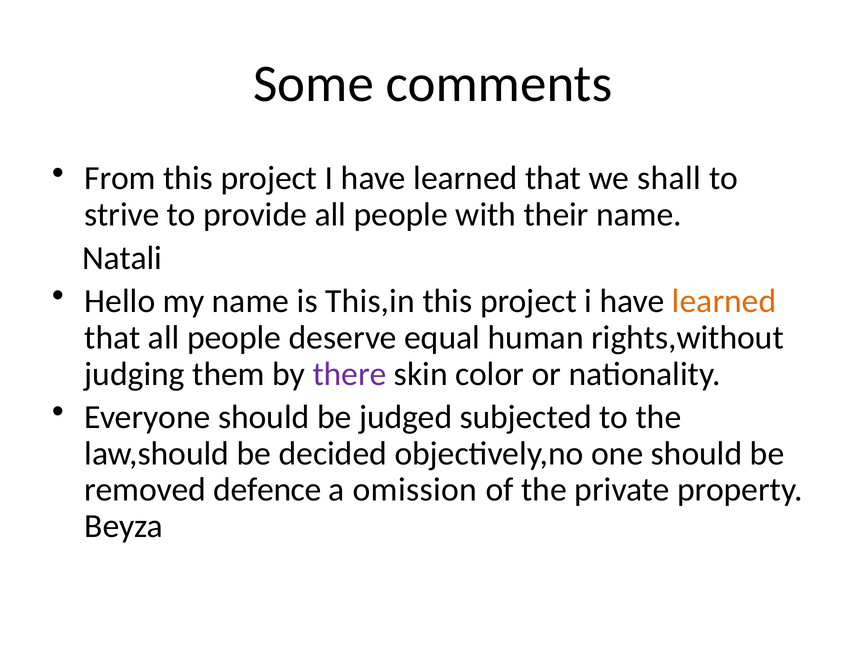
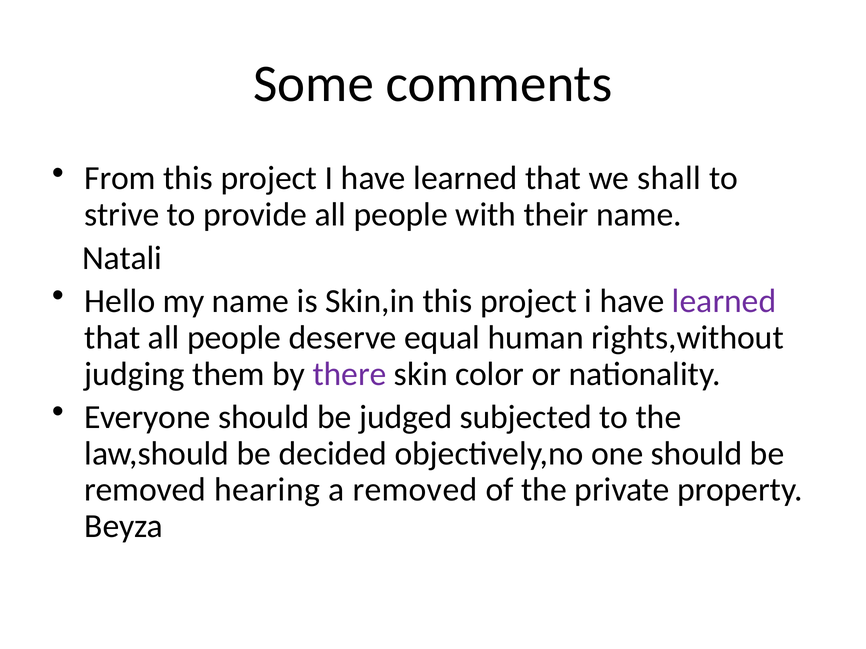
This,in: This,in -> Skin,in
learned at (724, 301) colour: orange -> purple
defence: defence -> hearing
a omission: omission -> removed
